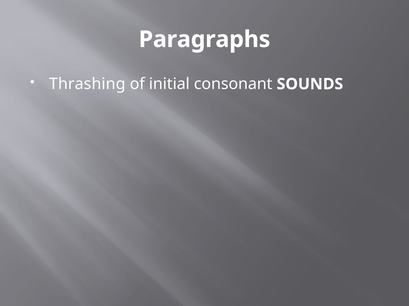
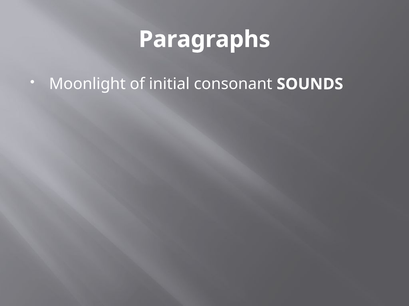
Thrashing: Thrashing -> Moonlight
